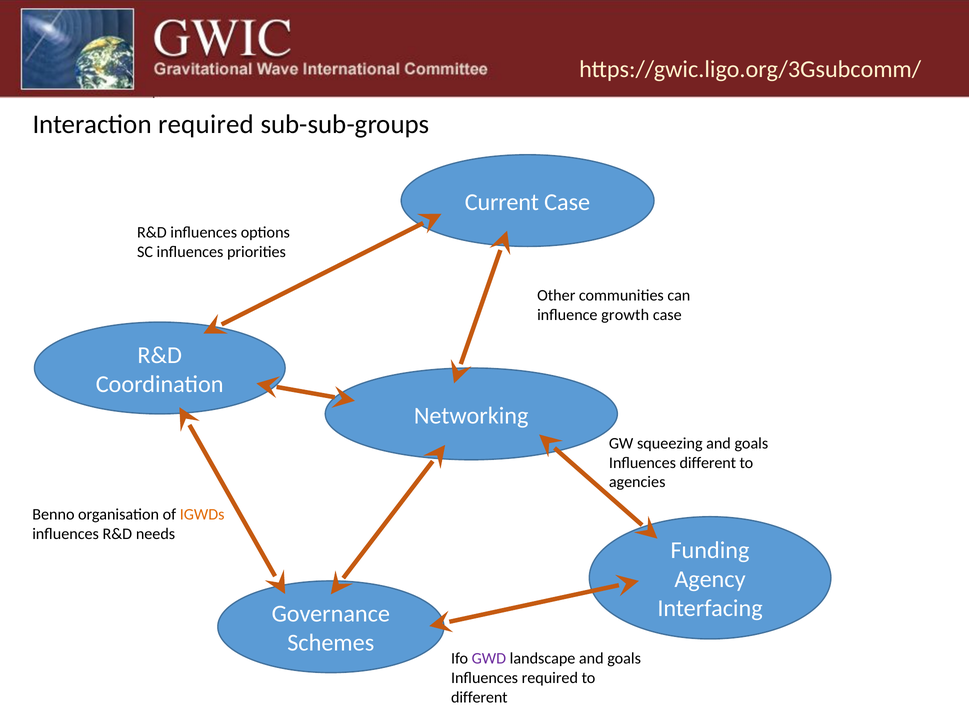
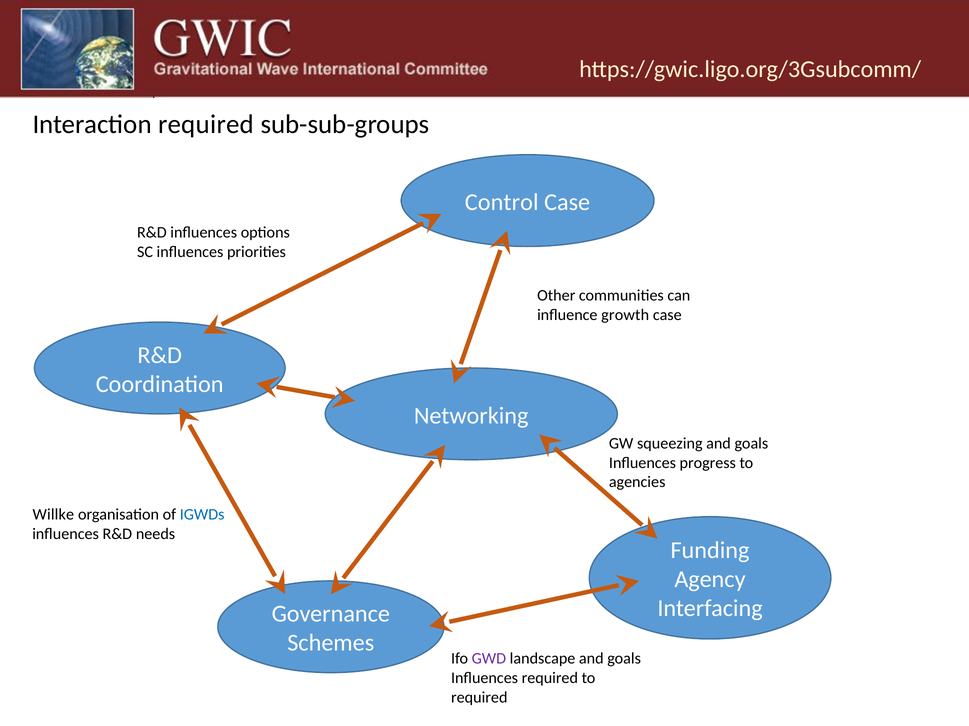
Current: Current -> Control
Influences different: different -> progress
Benno: Benno -> Willke
IGWDs colour: orange -> blue
different at (479, 698): different -> required
